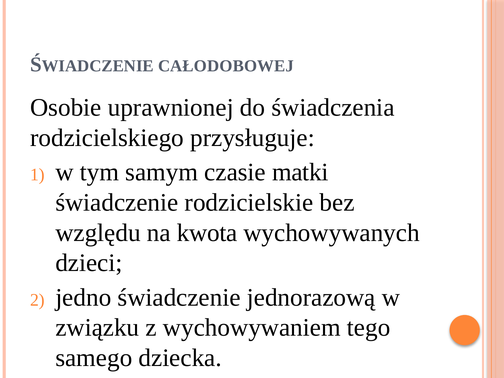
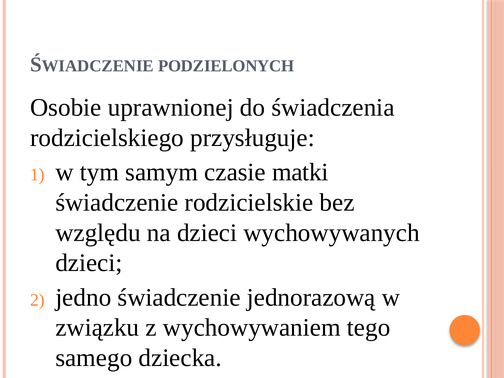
CAŁODOBOWEJ: CAŁODOBOWEJ -> PODZIELONYCH
na kwota: kwota -> dzieci
